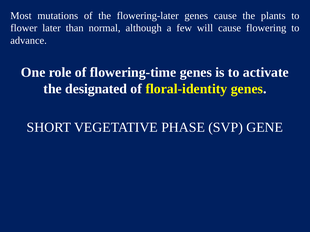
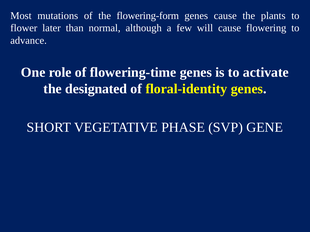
flowering-later: flowering-later -> flowering-form
